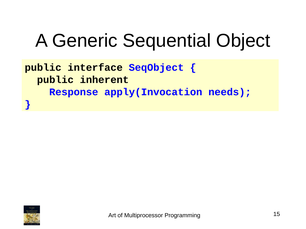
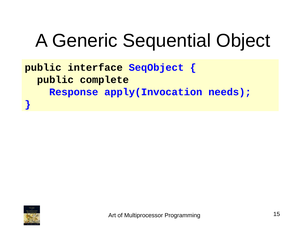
inherent: inherent -> complete
